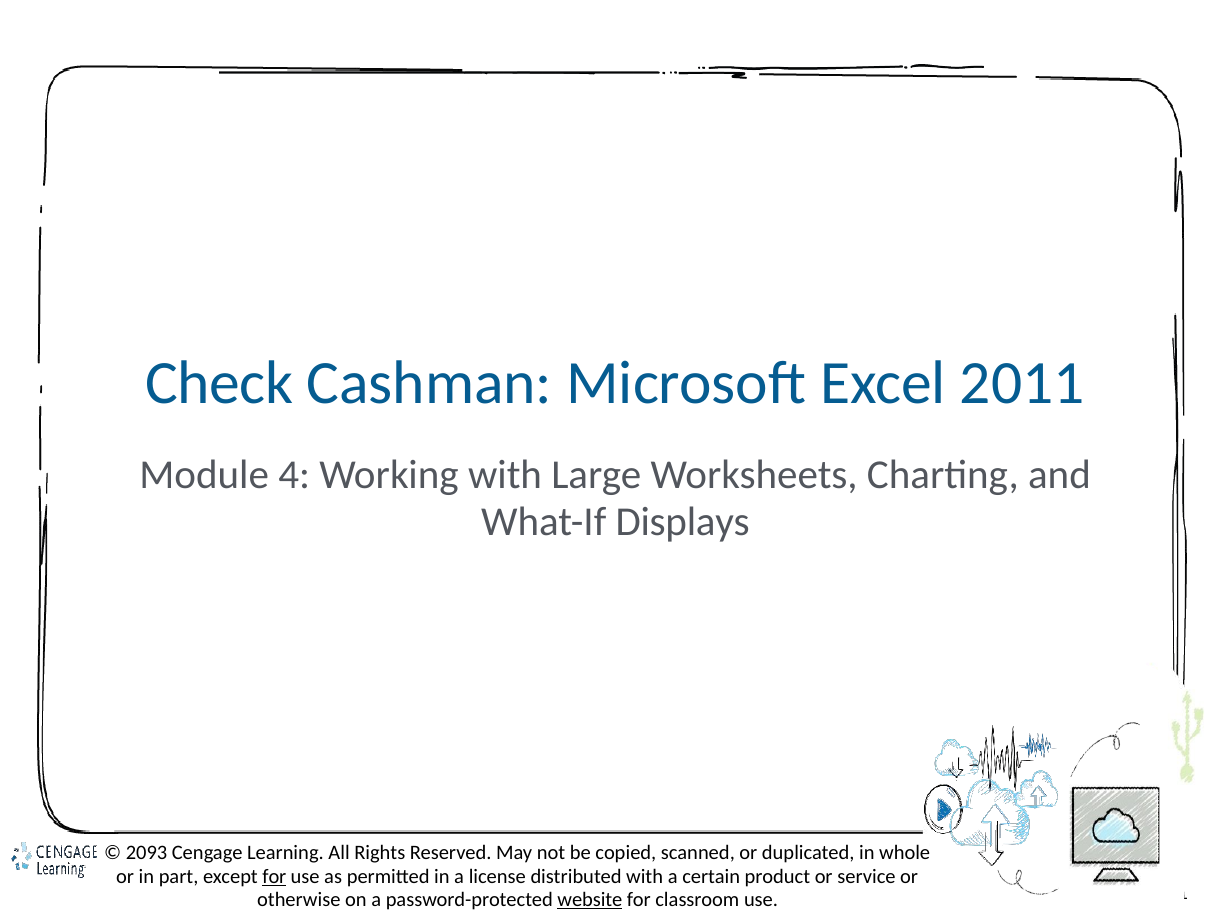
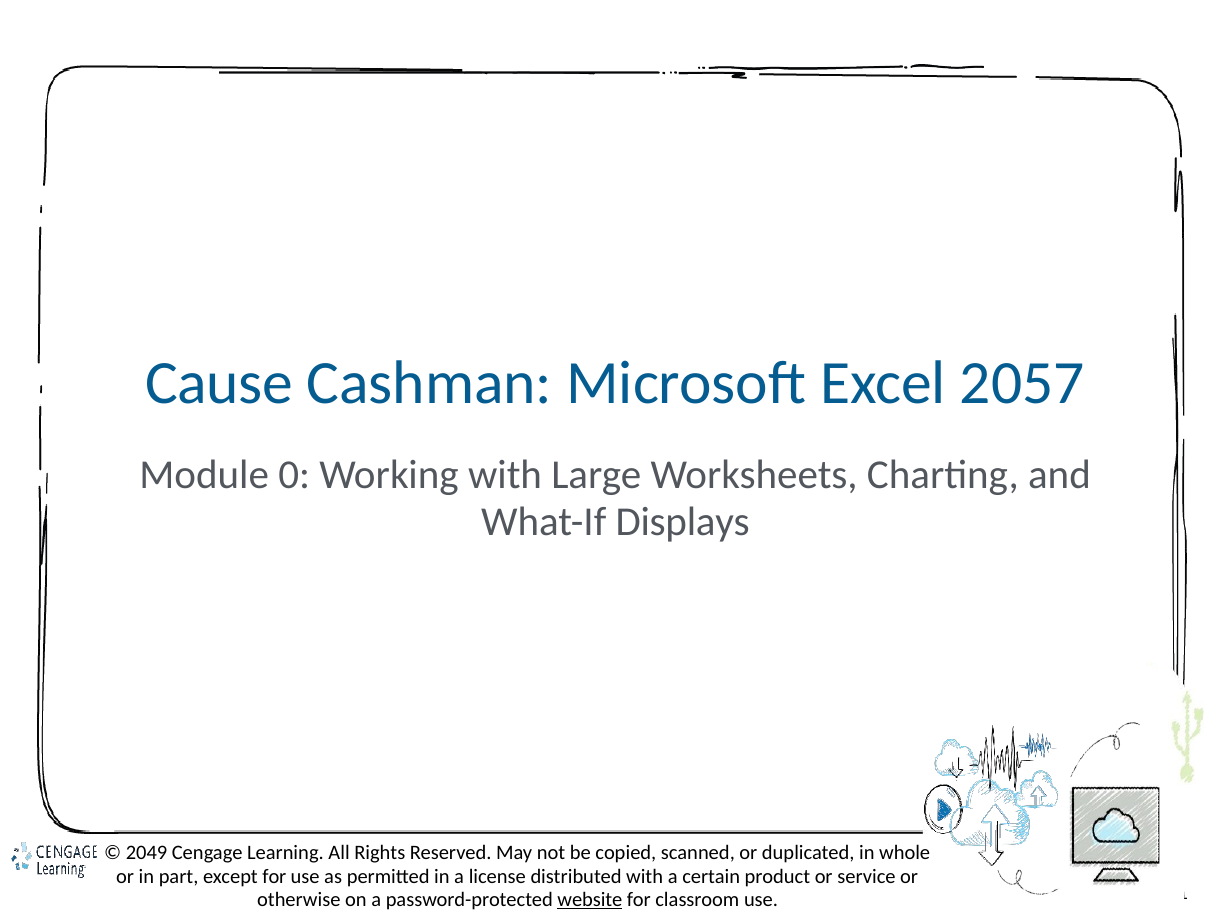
Check: Check -> Cause
2011: 2011 -> 2057
4: 4 -> 0
2093: 2093 -> 2049
for at (274, 877) underline: present -> none
